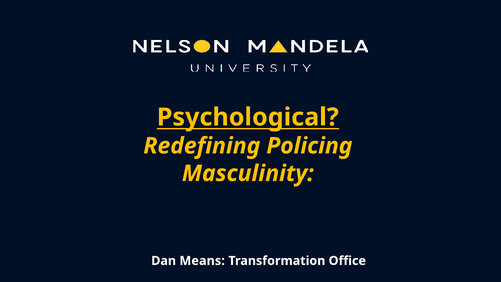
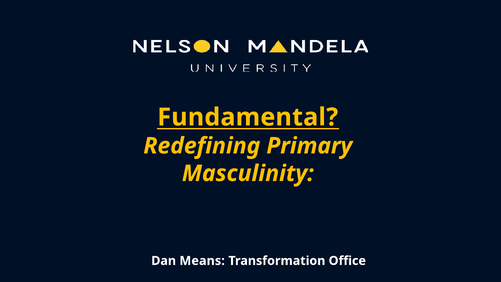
Psychological: Psychological -> Fundamental
Policing: Policing -> Primary
